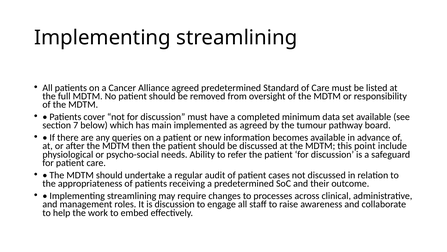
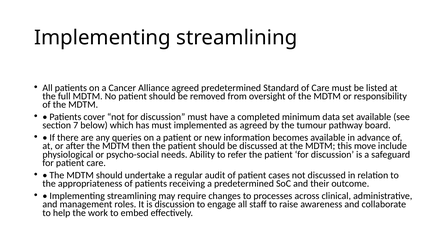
has main: main -> must
point: point -> move
